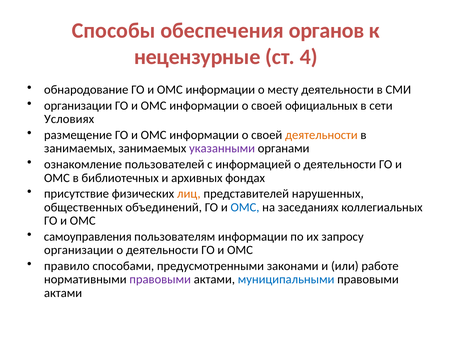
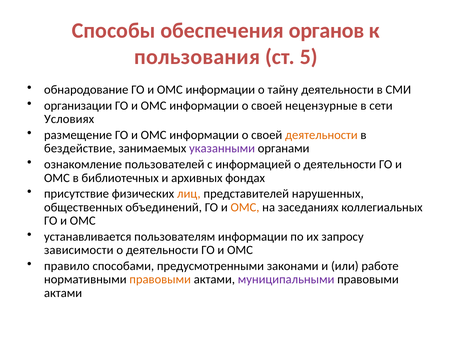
нецензурные: нецензурные -> пользования
4: 4 -> 5
месту: месту -> тайну
официальных: официальных -> нецензурные
занимаемых at (80, 149): занимаемых -> бездействие
ОМС at (245, 207) colour: blue -> orange
самоуправления: самоуправления -> устанавливается
организации at (79, 250): организации -> зависимости
правовыми at (160, 280) colour: purple -> orange
муниципальными colour: blue -> purple
